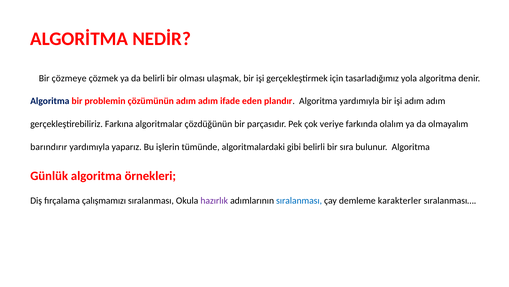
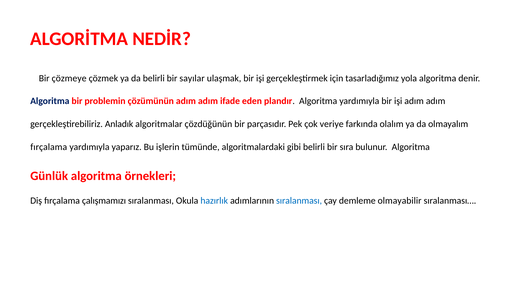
olması: olması -> sayılar
Farkına: Farkına -> Anladık
barındırır at (49, 147): barındırır -> fırçalama
hazırlık colour: purple -> blue
karakterler: karakterler -> olmayabilir
